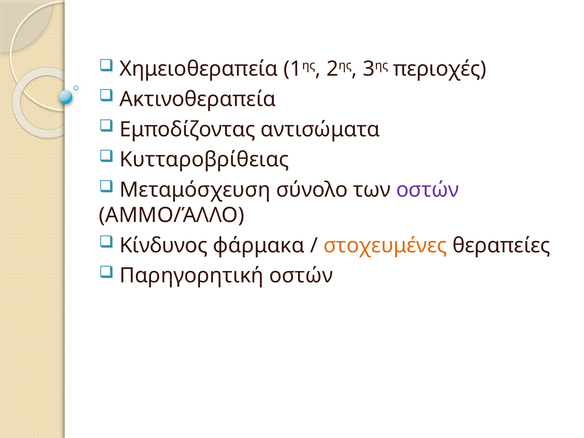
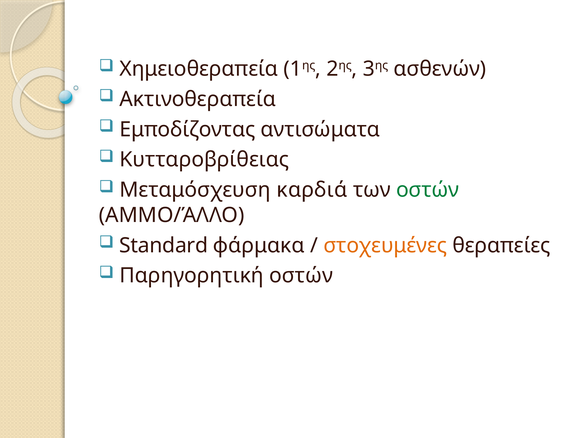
περιοχές: περιοχές -> ασθενών
σύνολο: σύνολο -> καρδιά
οστών at (428, 190) colour: purple -> green
Κίνδυνος: Κίνδυνος -> Standard
